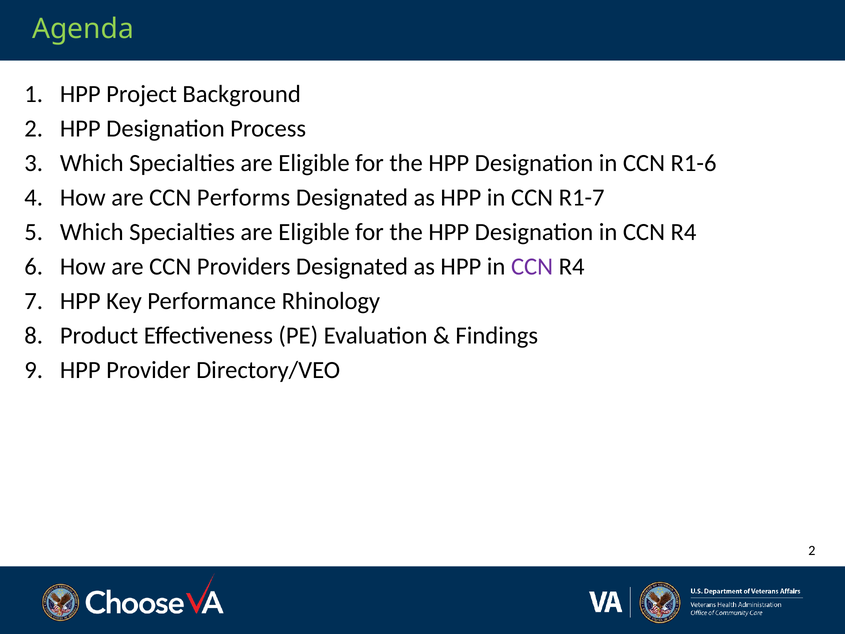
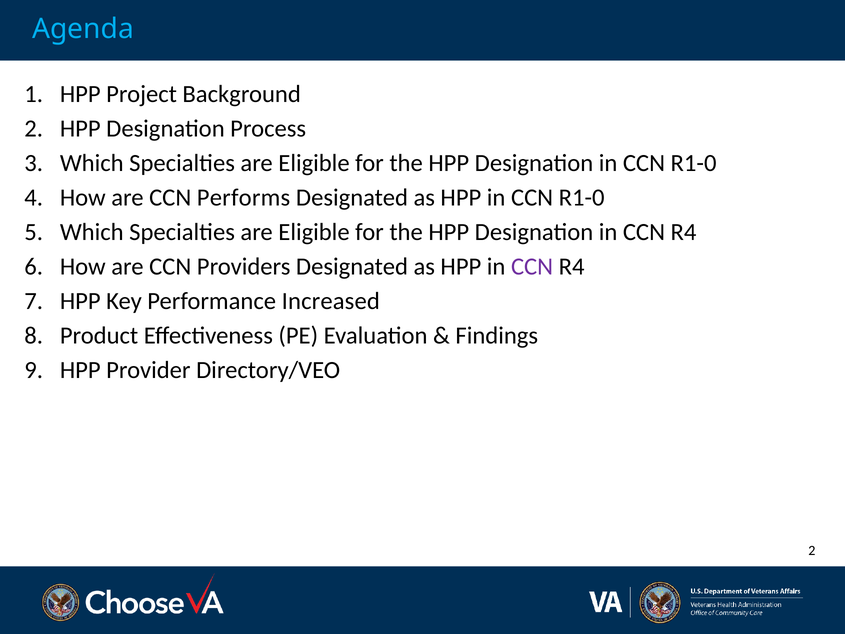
Agenda colour: light green -> light blue
Designation in CCN R1-6: R1-6 -> R1-0
HPP in CCN R1-7: R1-7 -> R1-0
Rhinology: Rhinology -> Increased
